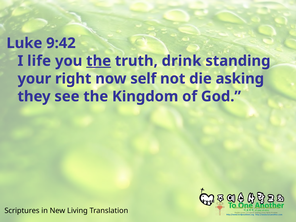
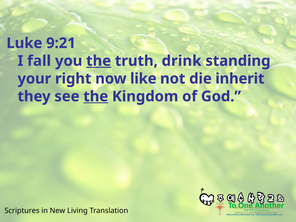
9:42: 9:42 -> 9:21
life: life -> fall
self: self -> like
asking: asking -> inherit
the at (96, 96) underline: none -> present
